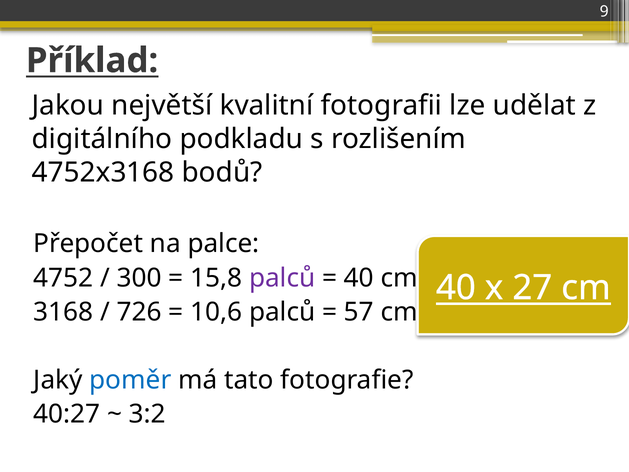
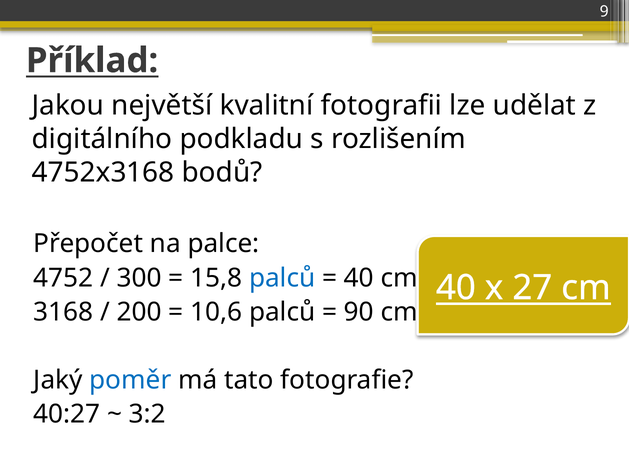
palců at (282, 278) colour: purple -> blue
726: 726 -> 200
57: 57 -> 90
